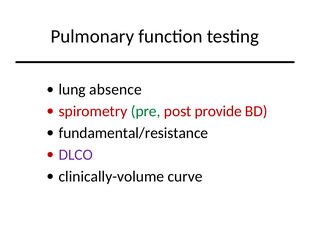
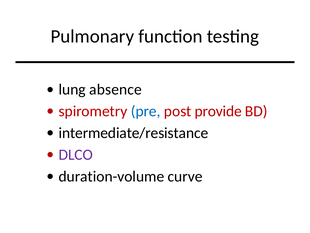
pre colour: green -> blue
fundamental/resistance: fundamental/resistance -> intermediate/resistance
clinically-volume: clinically-volume -> duration-volume
